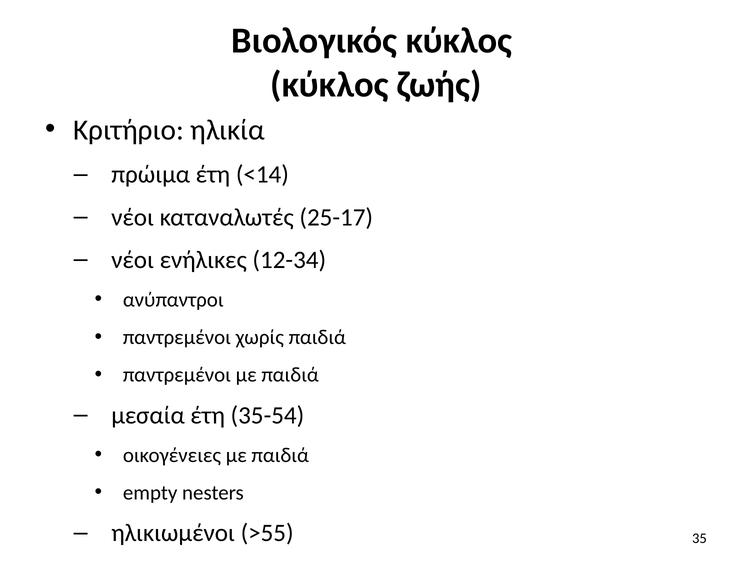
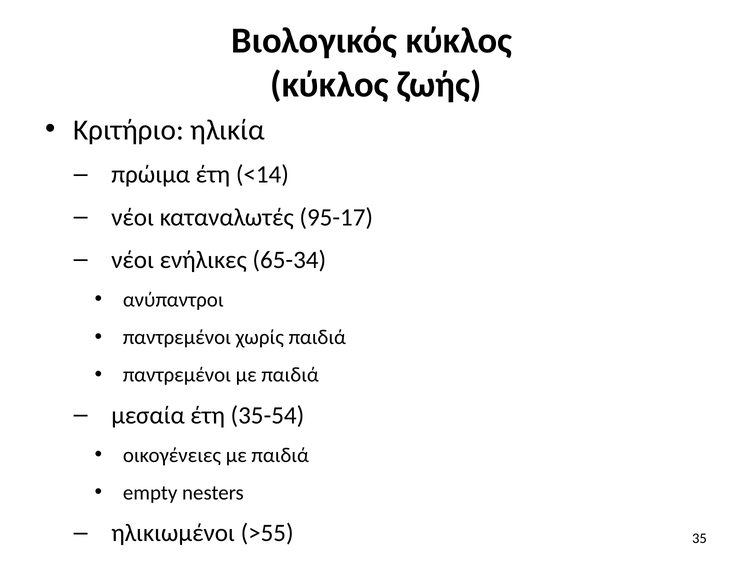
25-17: 25-17 -> 95-17
12-34: 12-34 -> 65-34
